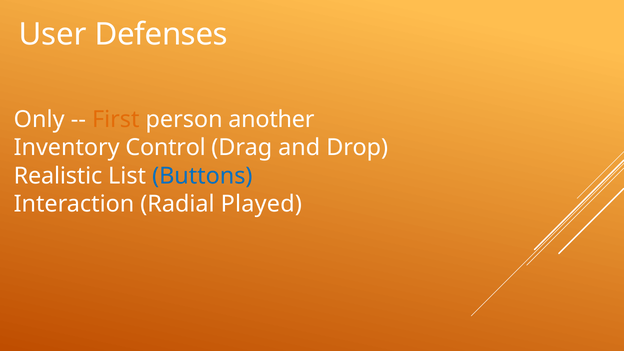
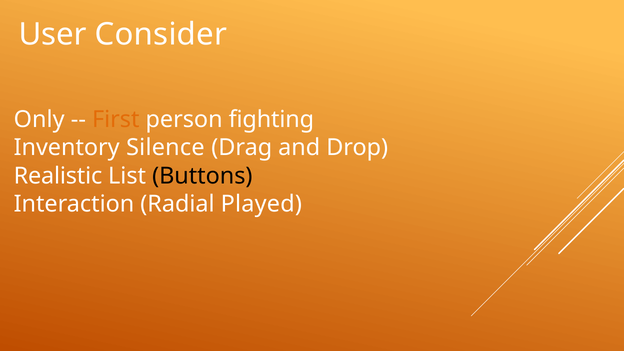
Defenses: Defenses -> Consider
another: another -> fighting
Control: Control -> Silence
Buttons colour: blue -> black
